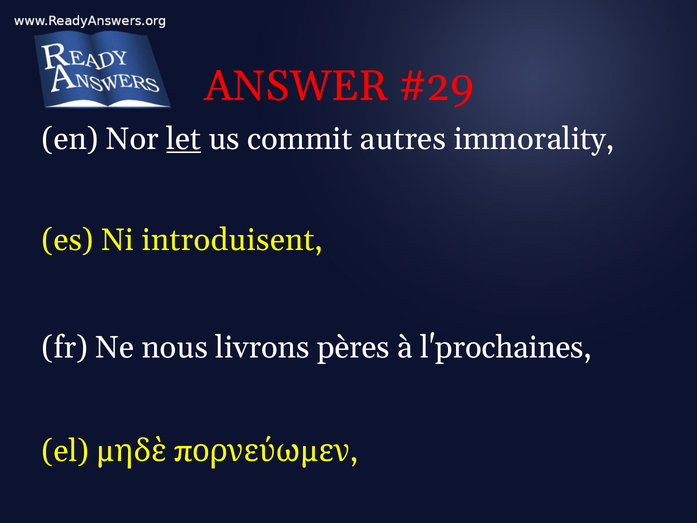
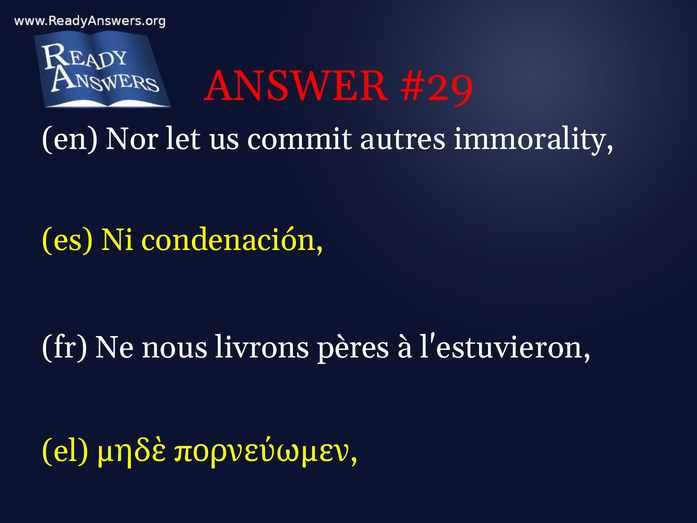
let underline: present -> none
introduisent: introduisent -> condenación
l'prochaines: l'prochaines -> l'estuvieron
